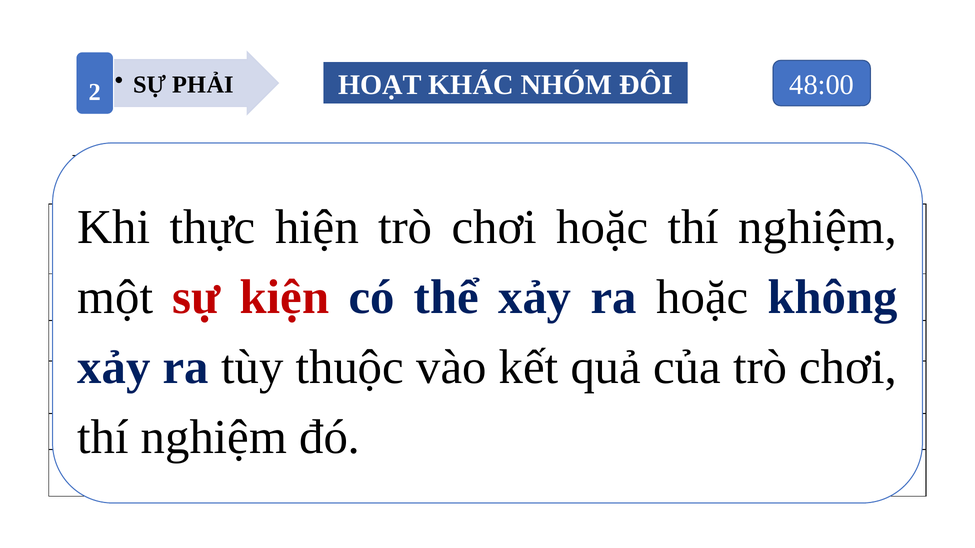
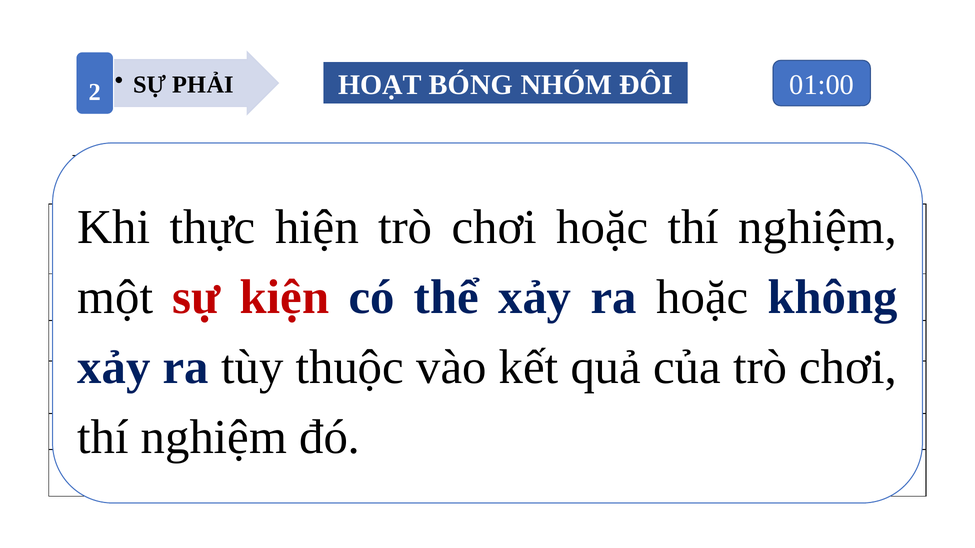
48:00: 48:00 -> 01:00
KHÁC: KHÁC -> BÓNG
